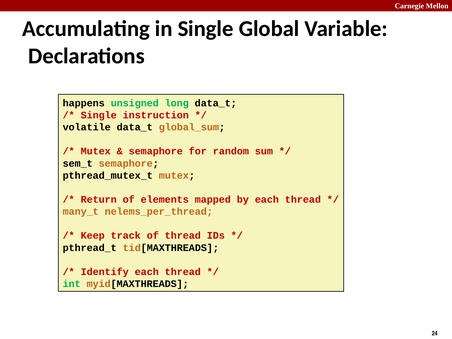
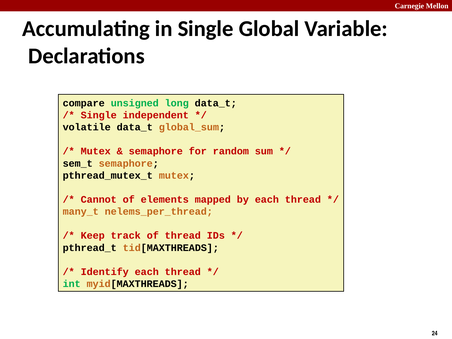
happens: happens -> compare
instruction: instruction -> independent
Return: Return -> Cannot
